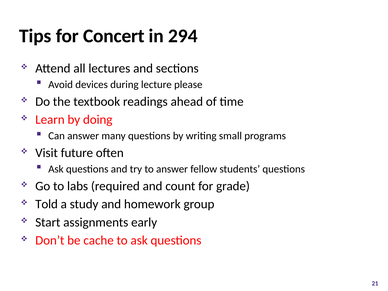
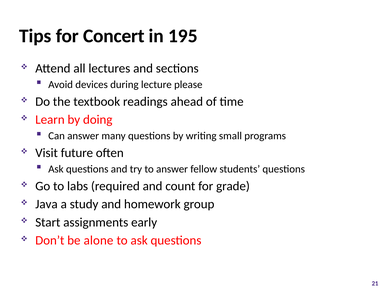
294: 294 -> 195
Told: Told -> Java
cache: cache -> alone
